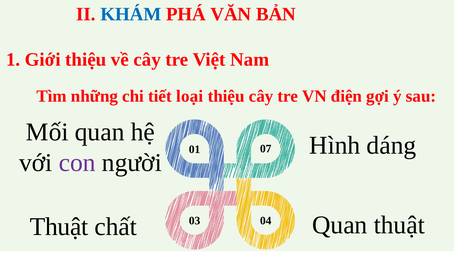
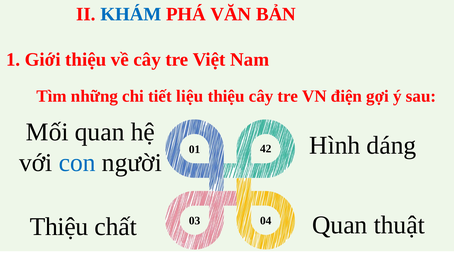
loại: loại -> liệu
07: 07 -> 42
con colour: purple -> blue
Thuật at (59, 226): Thuật -> Thiệu
